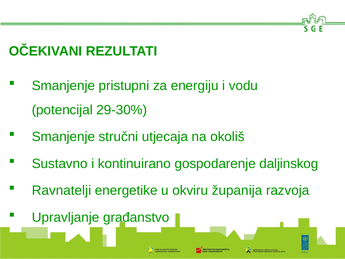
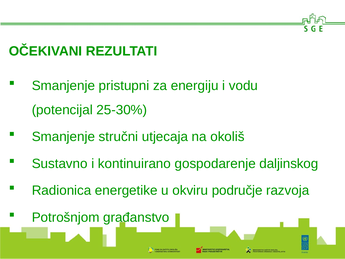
29-30%: 29-30% -> 25-30%
Ravnatelji: Ravnatelji -> Radionica
županija: županija -> područje
Upravljanje: Upravljanje -> Potrošnjom
